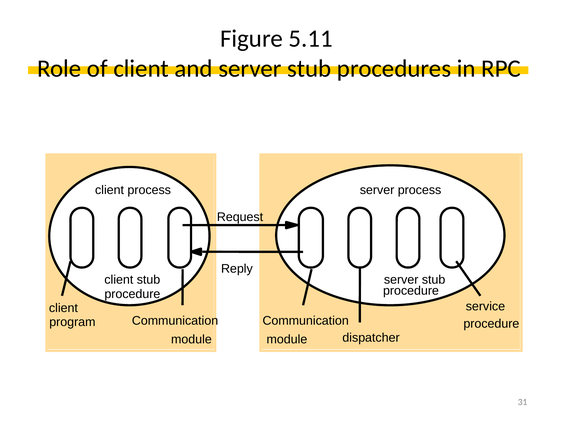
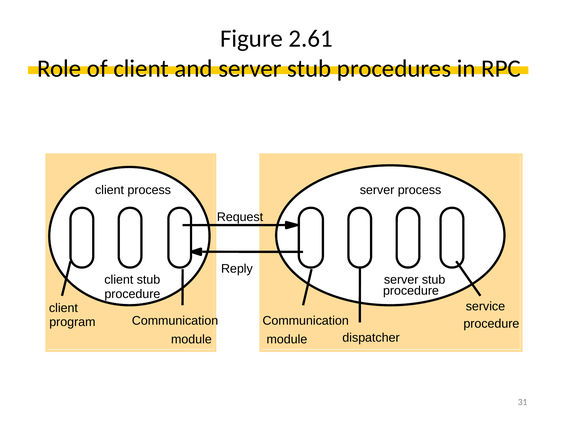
5.11: 5.11 -> 2.61
